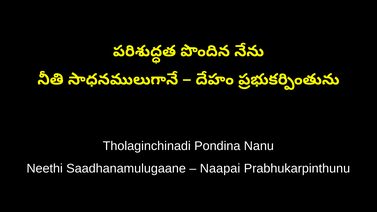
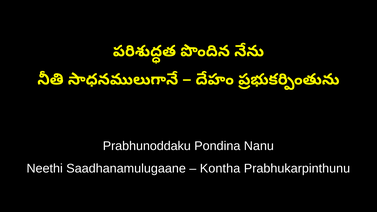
Tholaginchinadi: Tholaginchinadi -> Prabhunoddaku
Naapai: Naapai -> Kontha
